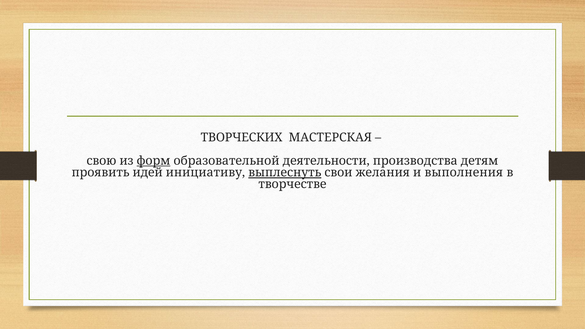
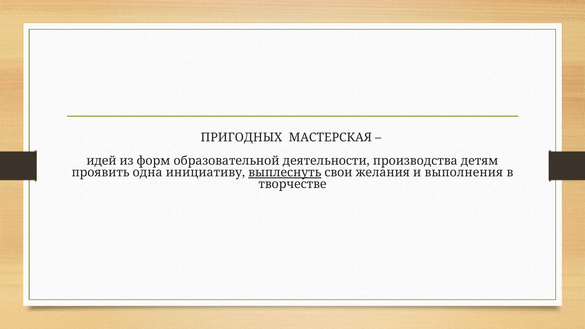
ТВОРЧЕСКИХ: ТВОРЧЕСКИХ -> ПРИГОДНЫХ
свою: свою -> идей
форм underline: present -> none
идей: идей -> одна
